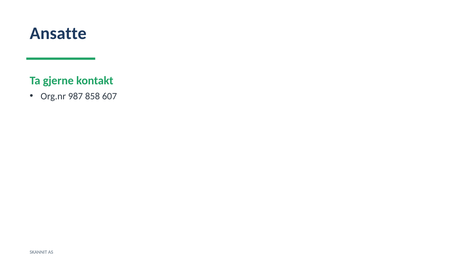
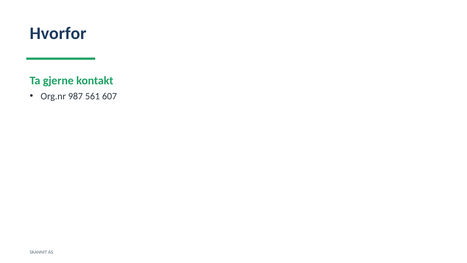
Ansatte: Ansatte -> Hvorfor
858: 858 -> 561
